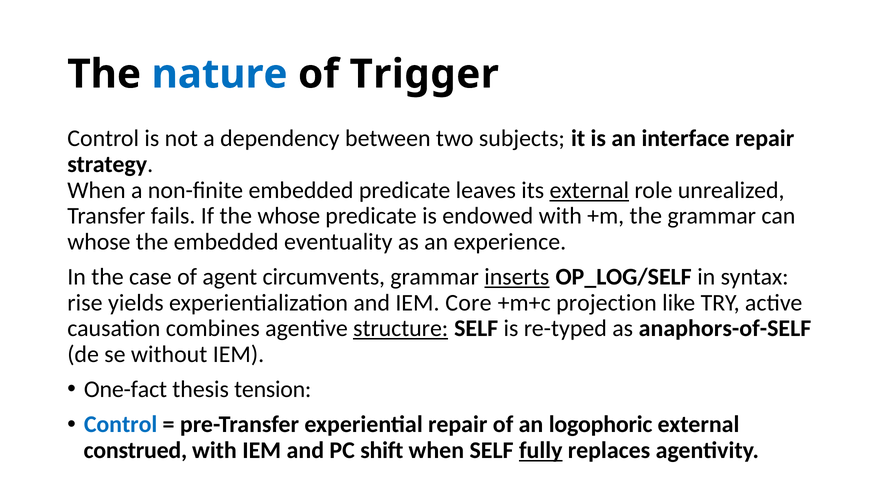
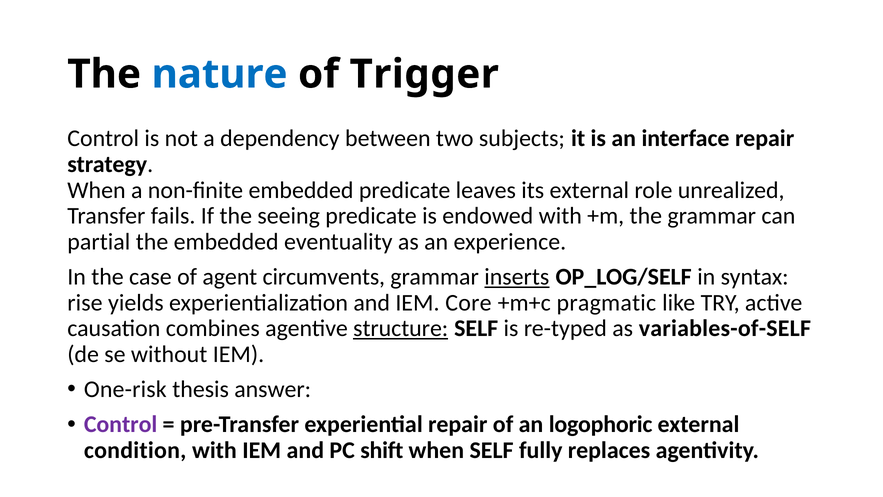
external at (589, 190) underline: present -> none
the whose: whose -> seeing
whose at (99, 242): whose -> partial
projection: projection -> pragmatic
anaphors-of-SELF: anaphors-of-SELF -> variables-of-SELF
One-fact: One-fact -> One-risk
tension: tension -> answer
Control at (121, 424) colour: blue -> purple
construed: construed -> condition
fully underline: present -> none
